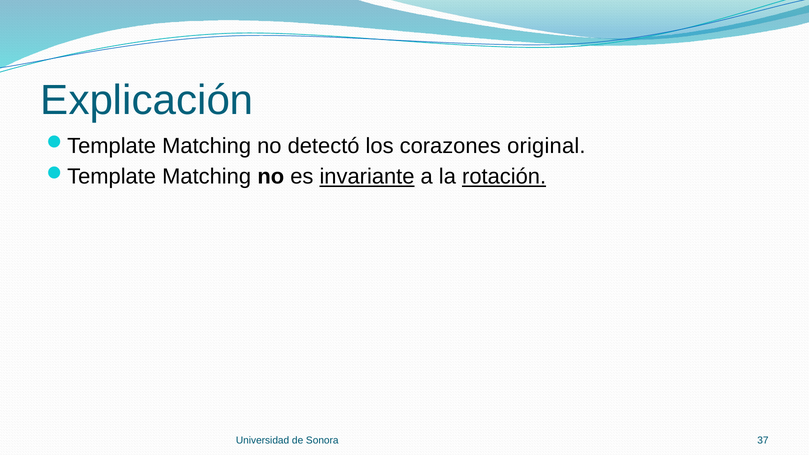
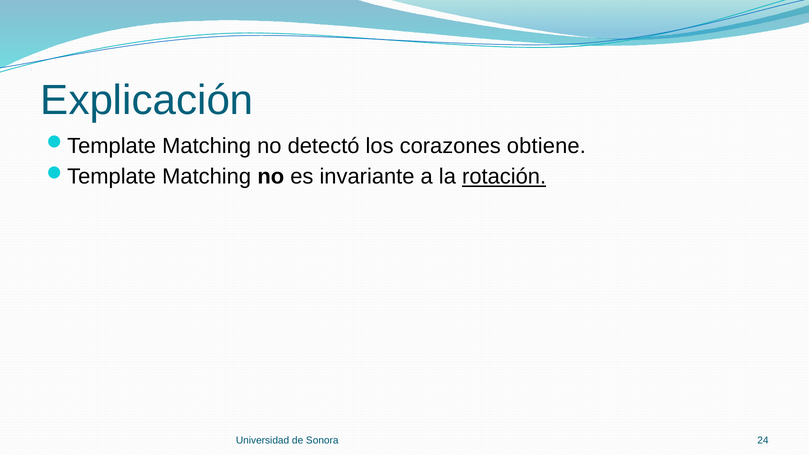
original: original -> obtiene
invariante underline: present -> none
37: 37 -> 24
